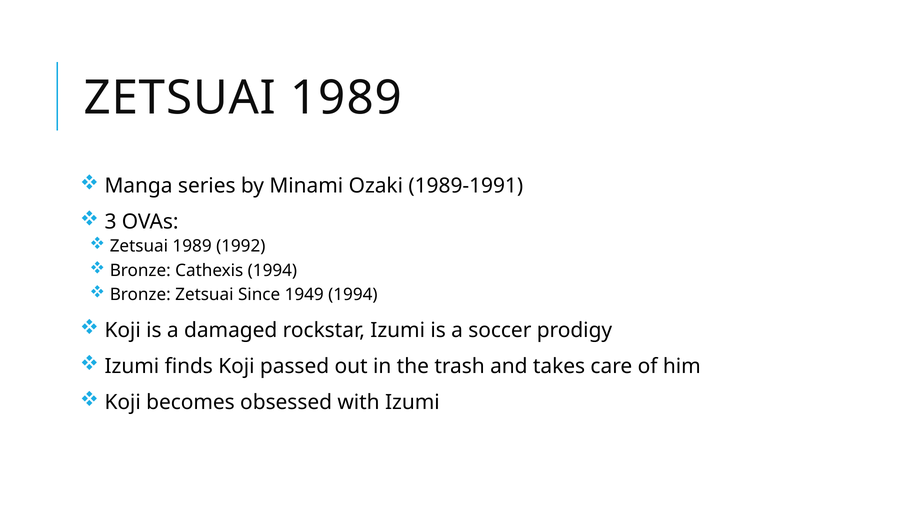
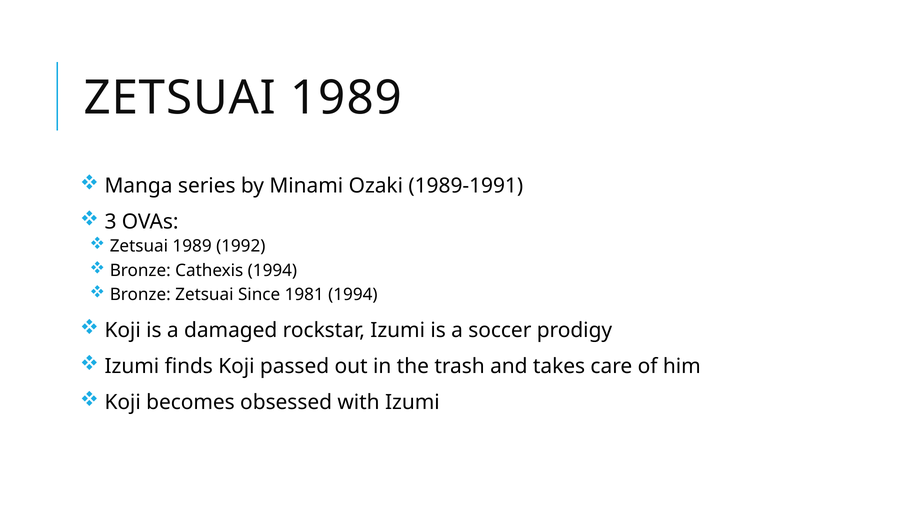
1949: 1949 -> 1981
